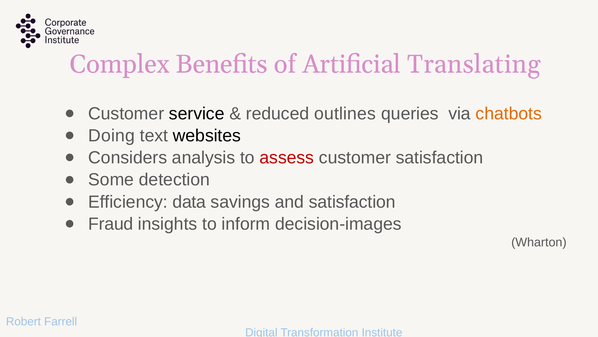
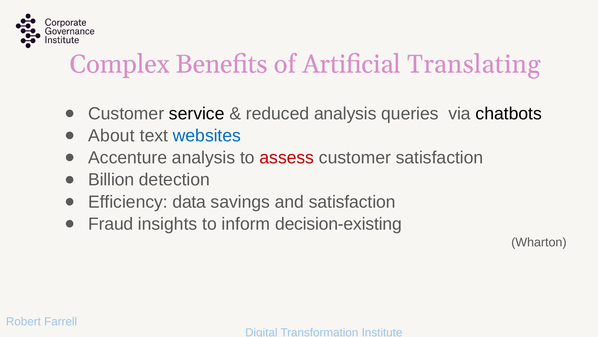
reduced outlines: outlines -> analysis
chatbots colour: orange -> black
Doing: Doing -> About
websites colour: black -> blue
Considers: Considers -> Accenture
Some: Some -> Billion
decision-images: decision-images -> decision-existing
